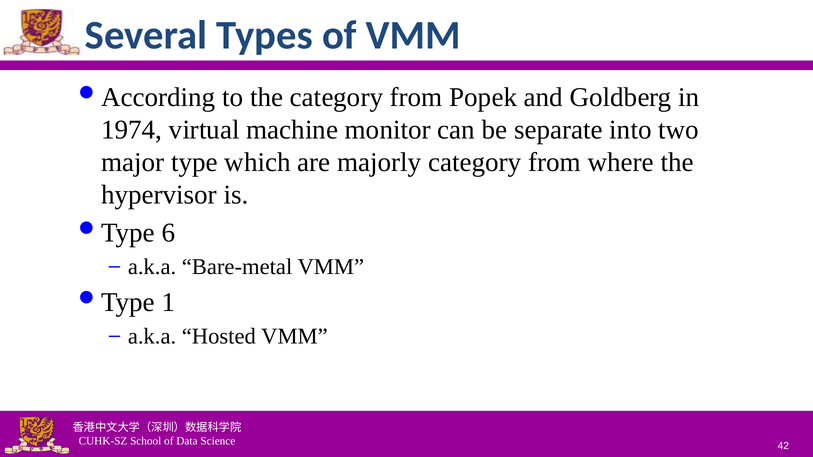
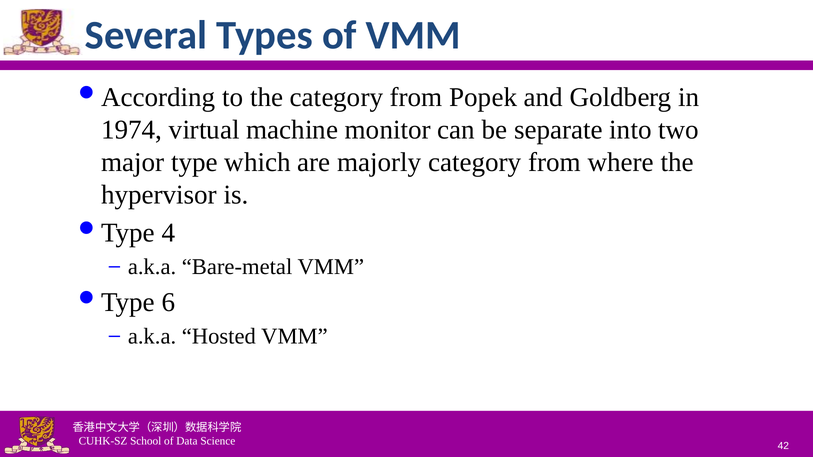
6: 6 -> 4
1: 1 -> 6
